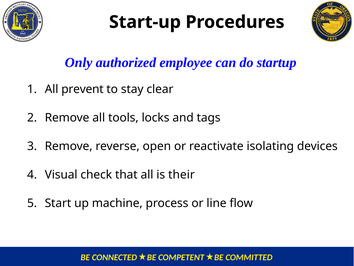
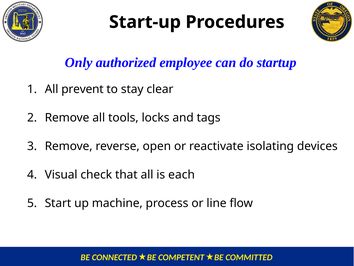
their: their -> each
